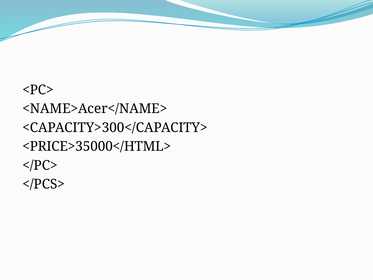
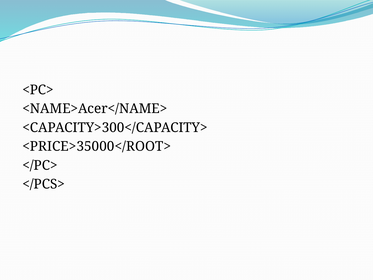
<PRICE>35000</HTML>: <PRICE>35000</HTML> -> <PRICE>35000</ROOT>
